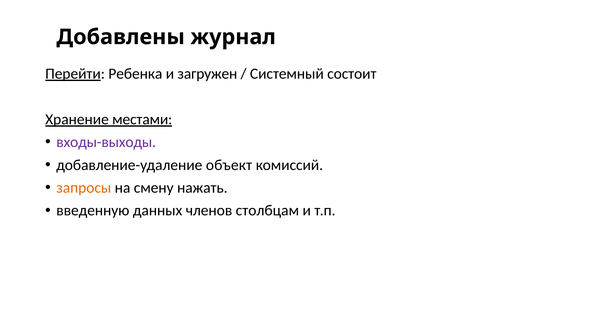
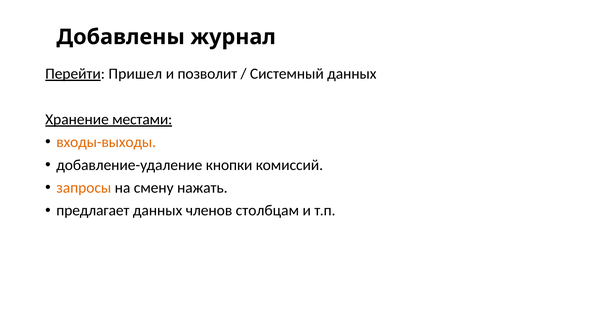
Ребенка: Ребенка -> Пришел
загружен: загружен -> позволит
Системный состоит: состоит -> данных
входы-выходы colour: purple -> orange
объект: объект -> кнопки
введенную: введенную -> предлагает
